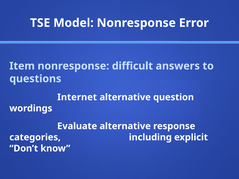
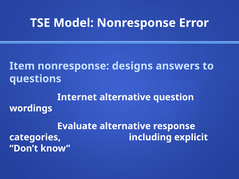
difficult: difficult -> designs
